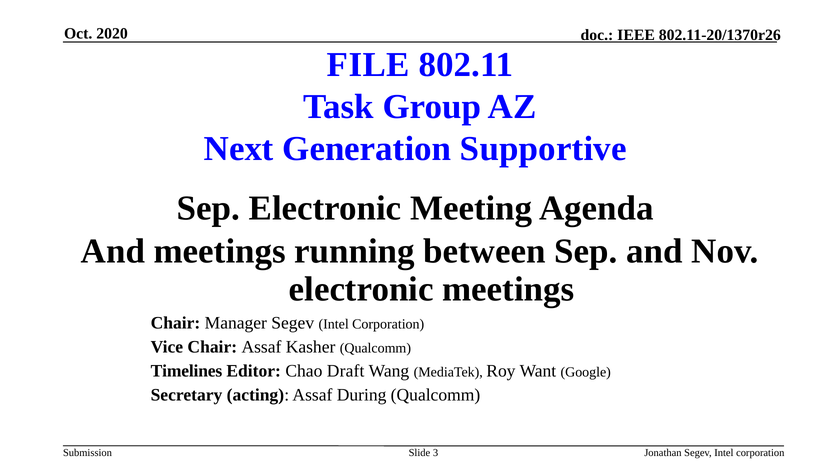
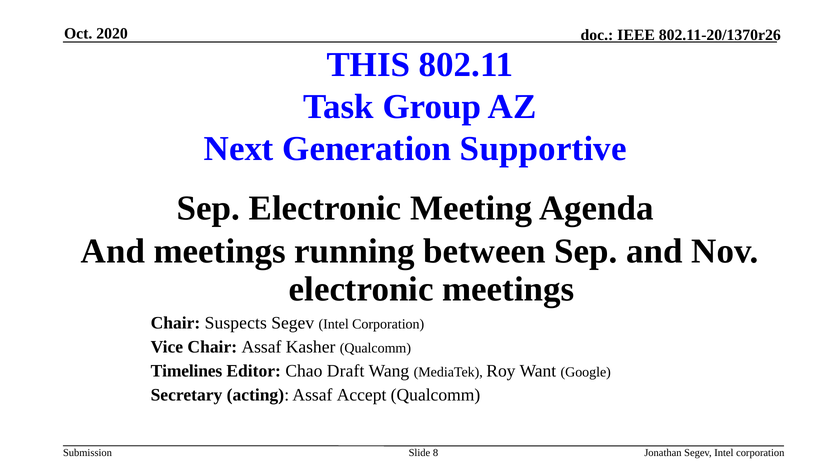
FILE: FILE -> THIS
Manager: Manager -> Suspects
During: During -> Accept
3: 3 -> 8
